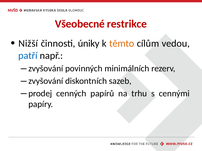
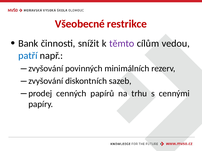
Nižší: Nižší -> Bank
úniky: úniky -> snížit
těmto colour: orange -> purple
